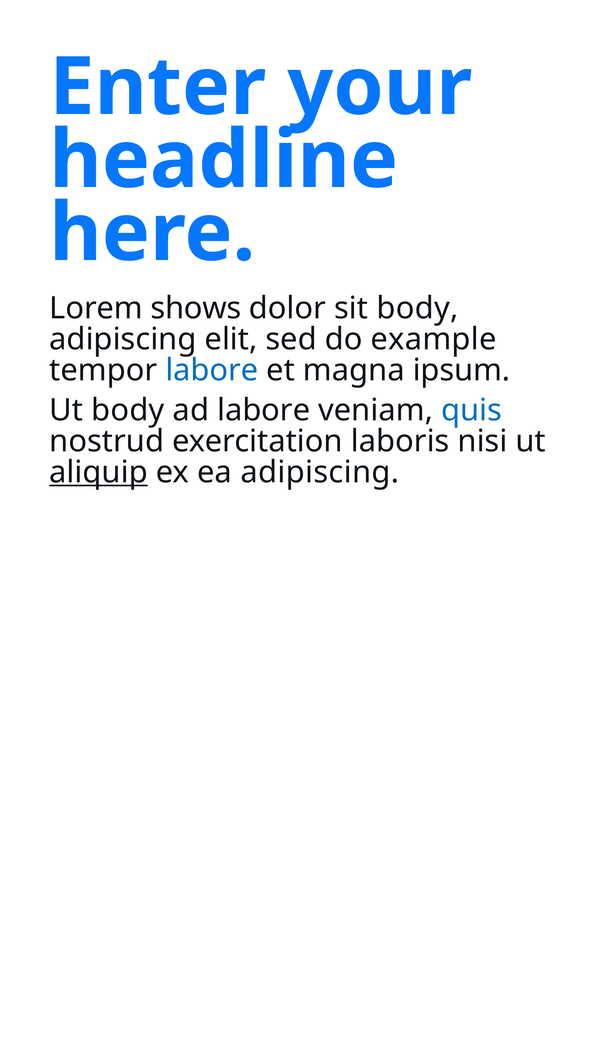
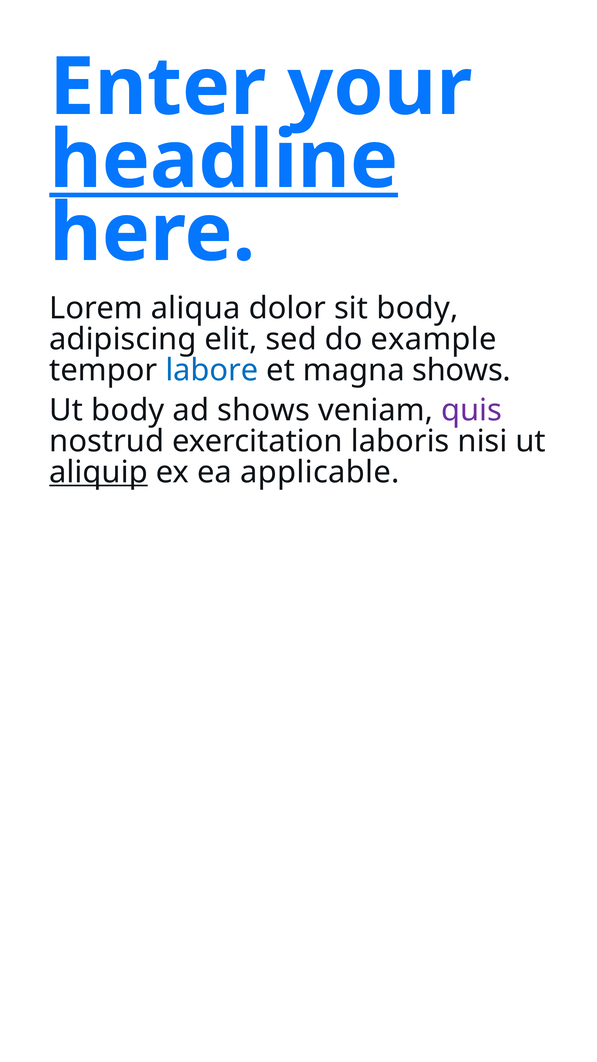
headline underline: none -> present
shows: shows -> aliqua
magna ipsum: ipsum -> shows
ad labore: labore -> shows
quis colour: blue -> purple
ea adipiscing: adipiscing -> applicable
